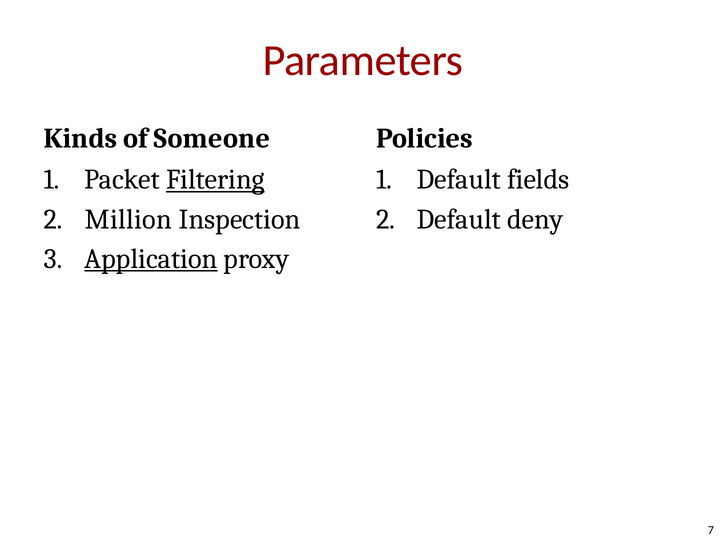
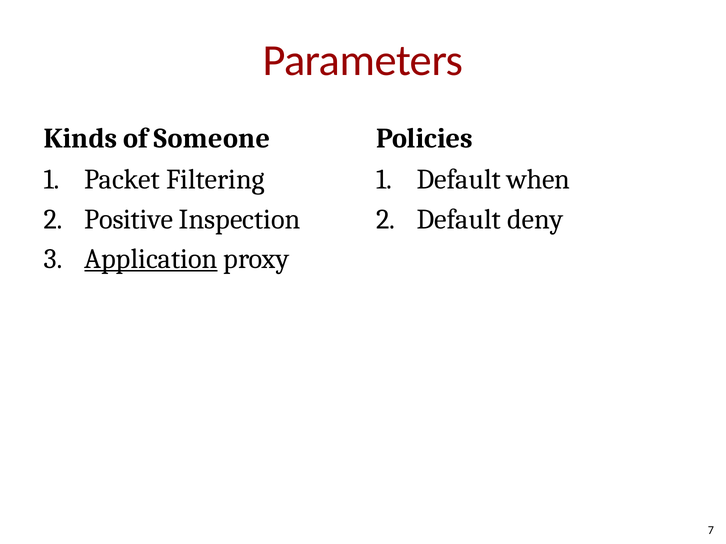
Filtering underline: present -> none
fields: fields -> when
Million: Million -> Positive
